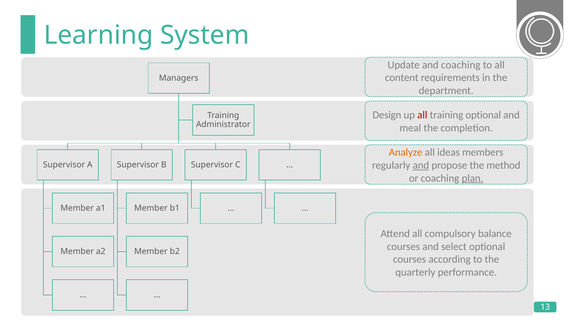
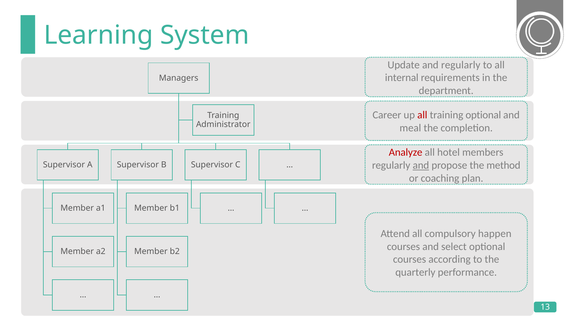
and coaching: coaching -> regularly
content: content -> internal
Design: Design -> Career
Analyze colour: orange -> red
ideas: ideas -> hotel
plan underline: present -> none
balance: balance -> happen
